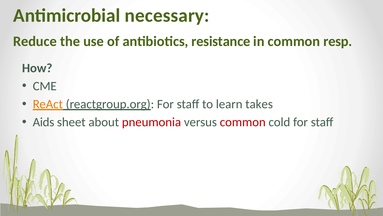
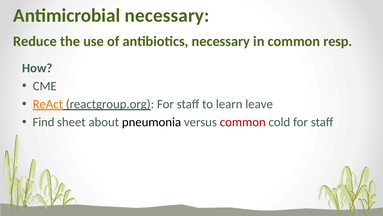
antibiotics resistance: resistance -> necessary
takes: takes -> leave
Aids: Aids -> Find
pneumonia colour: red -> black
